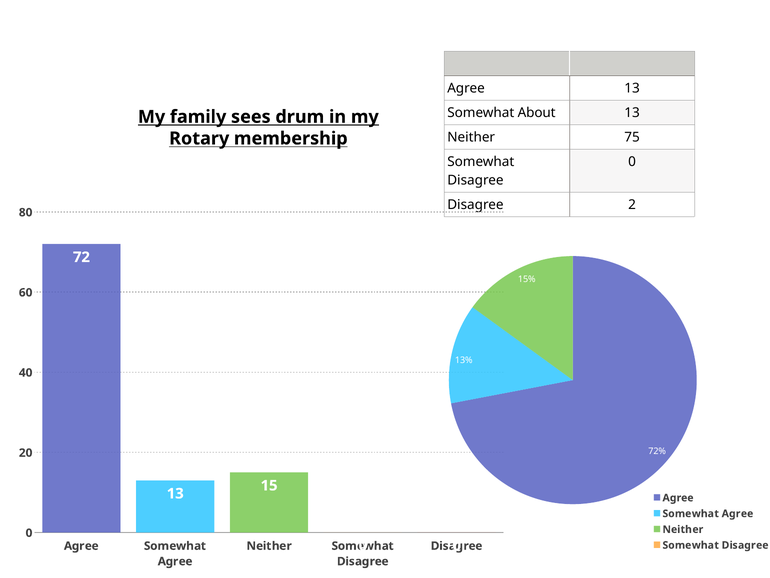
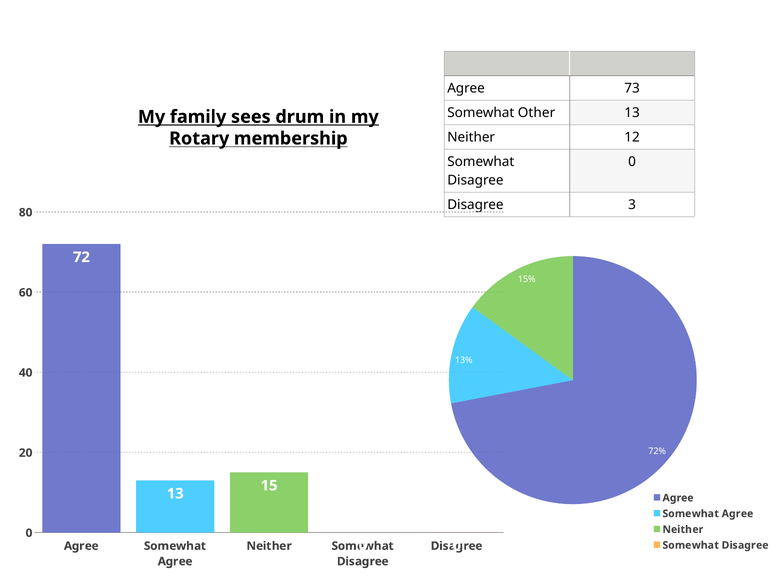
Agree 13: 13 -> 73
About: About -> Other
75: 75 -> 12
2: 2 -> 3
